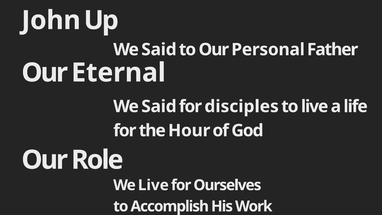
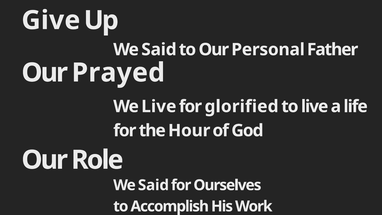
John: John -> Give
Eternal: Eternal -> Prayed
Said at (159, 106): Said -> Live
disciples: disciples -> glorified
Live at (153, 185): Live -> Said
